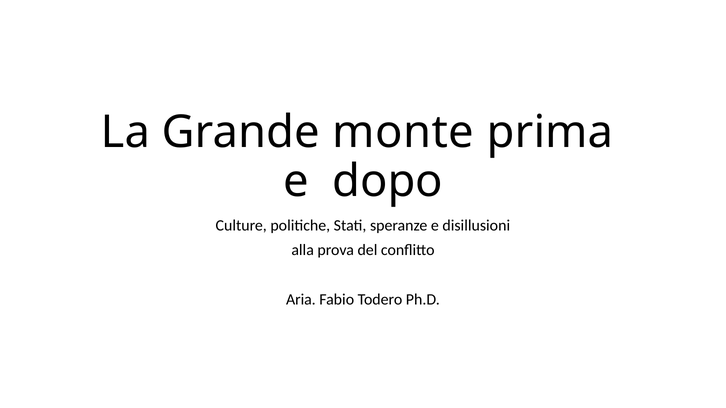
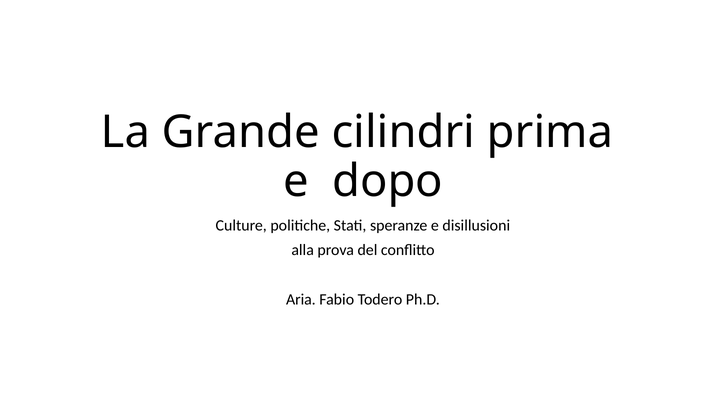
monte: monte -> cilindri
